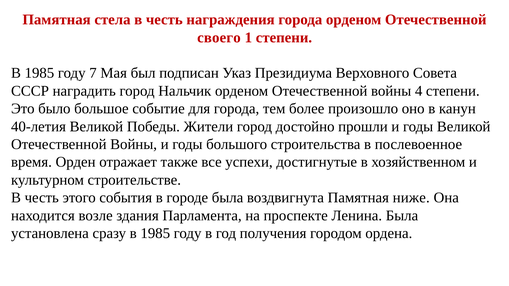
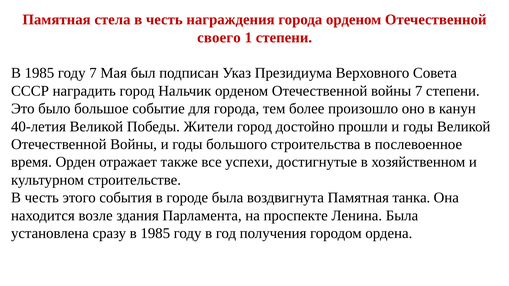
войны 4: 4 -> 7
ниже: ниже -> танка
